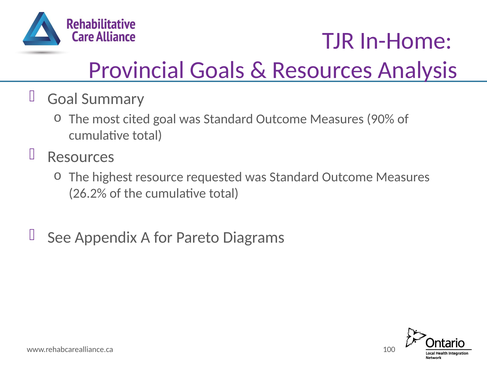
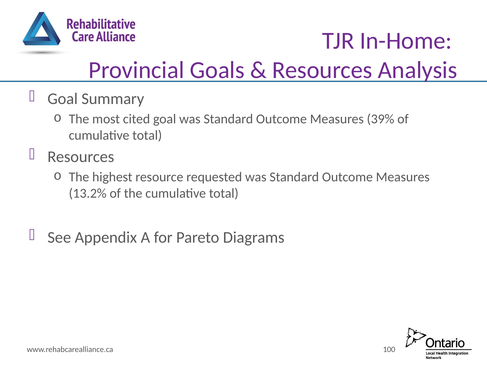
90%: 90% -> 39%
26.2%: 26.2% -> 13.2%
